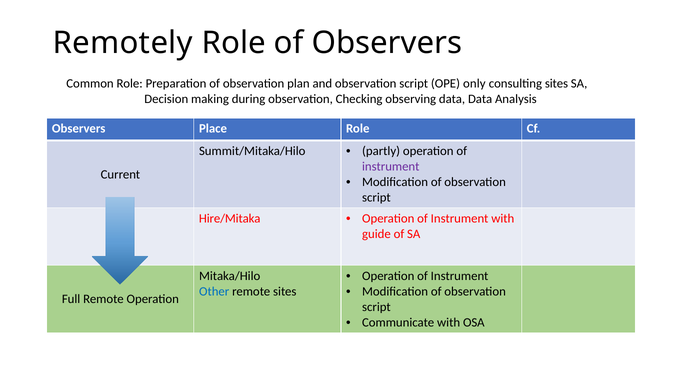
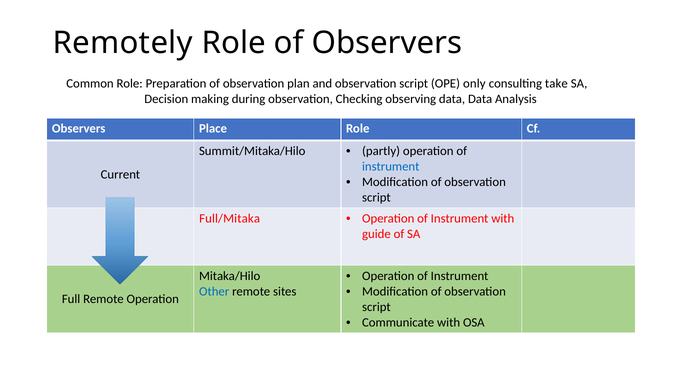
consulting sites: sites -> take
instrument at (391, 167) colour: purple -> blue
Hire/Mitaka: Hire/Mitaka -> Full/Mitaka
